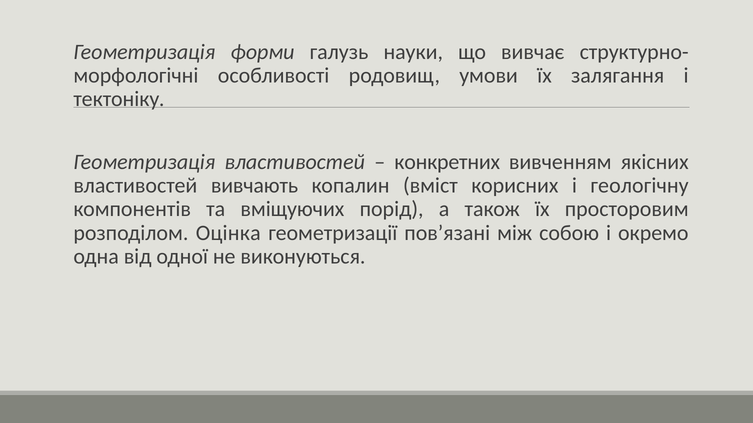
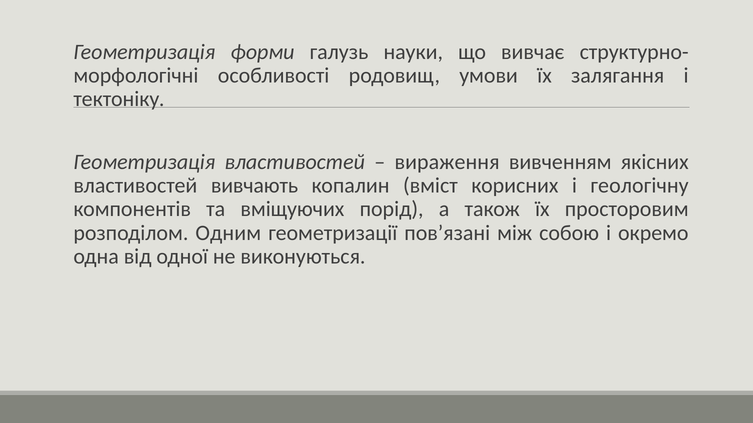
конкретних: конкретних -> вираження
Оцінка: Оцінка -> Одним
